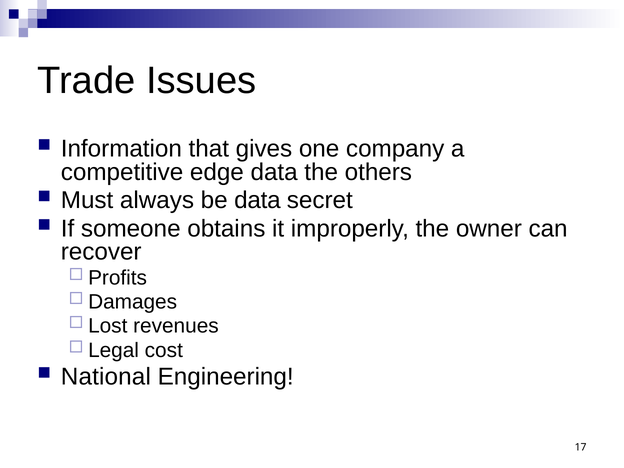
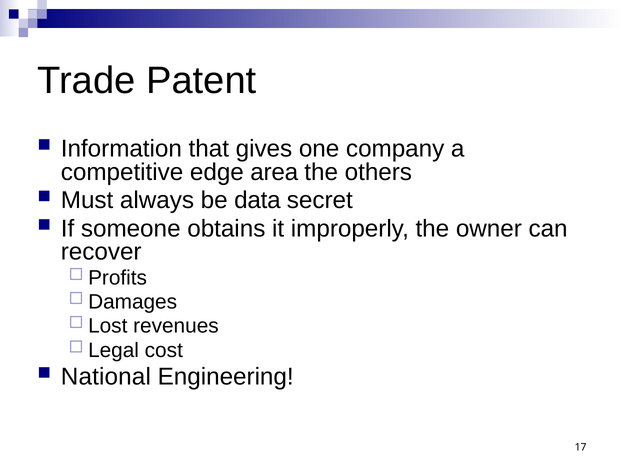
Issues: Issues -> Patent
edge data: data -> area
